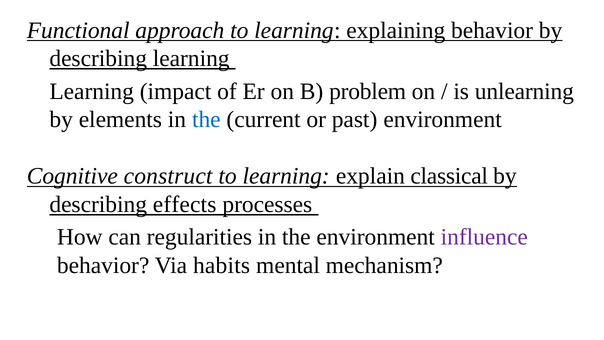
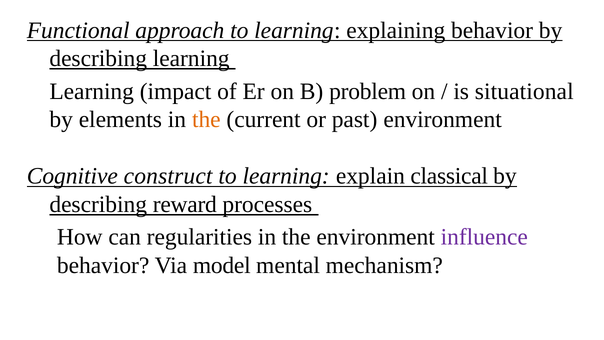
unlearning: unlearning -> situational
the at (206, 120) colour: blue -> orange
effects: effects -> reward
habits: habits -> model
